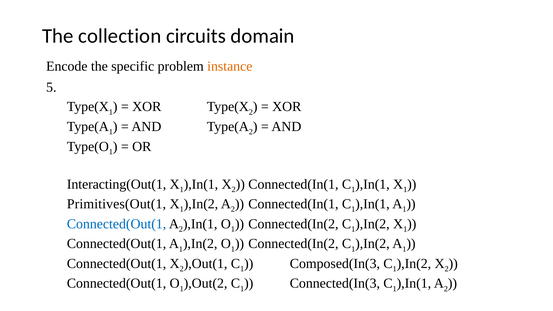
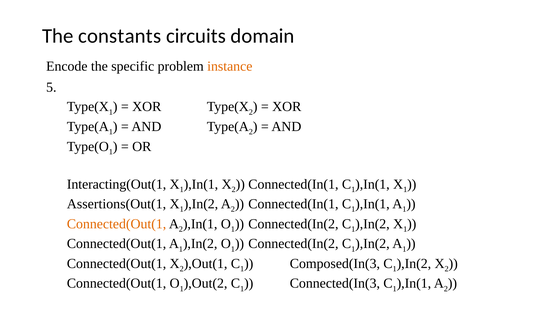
collection: collection -> constants
Primitives(Out(1: Primitives(Out(1 -> Assertions(Out(1
Connected(Out(1 at (117, 224) colour: blue -> orange
